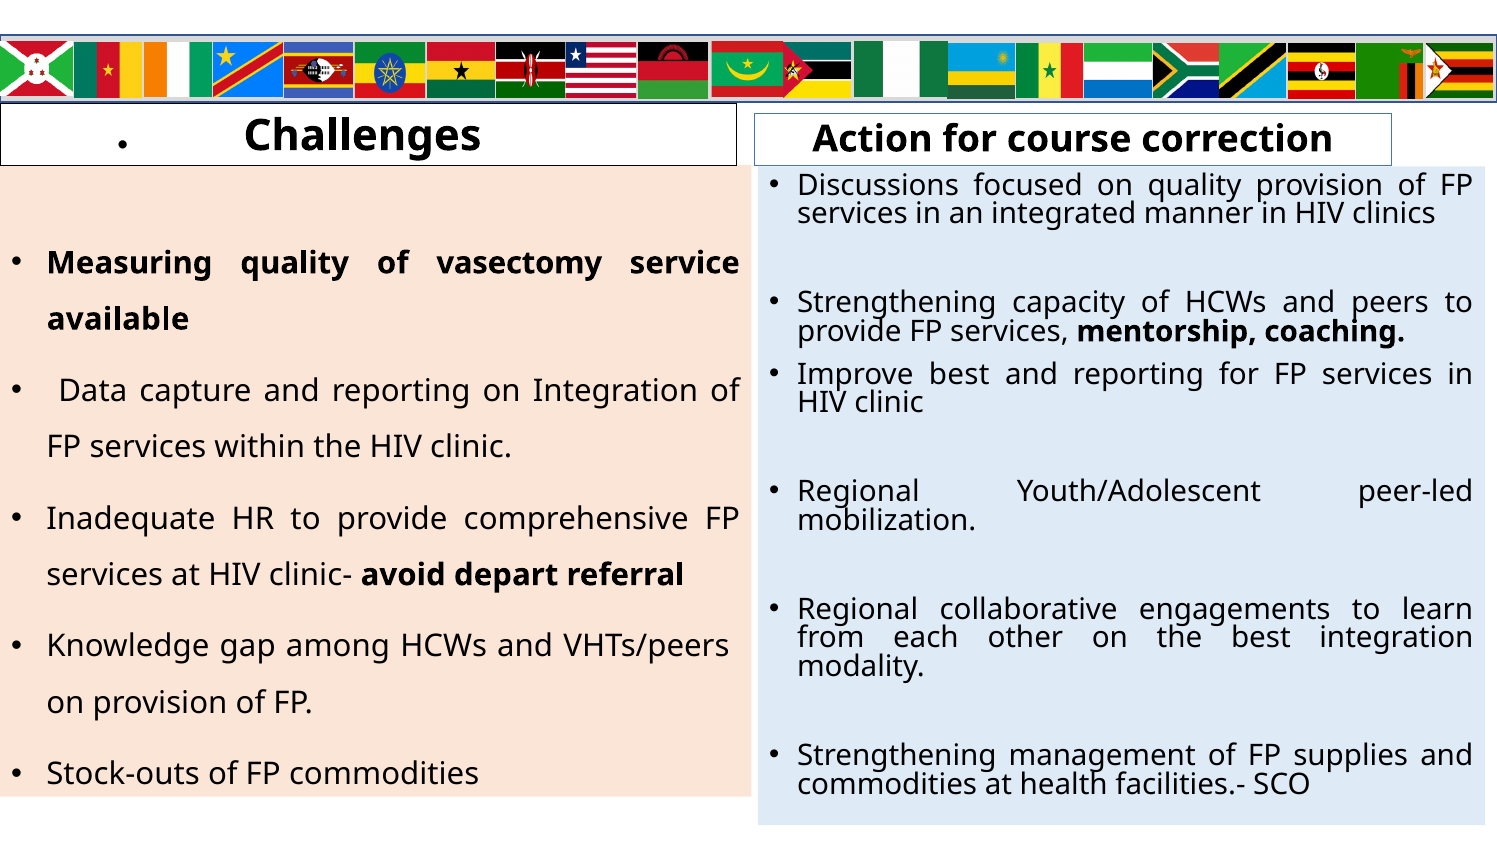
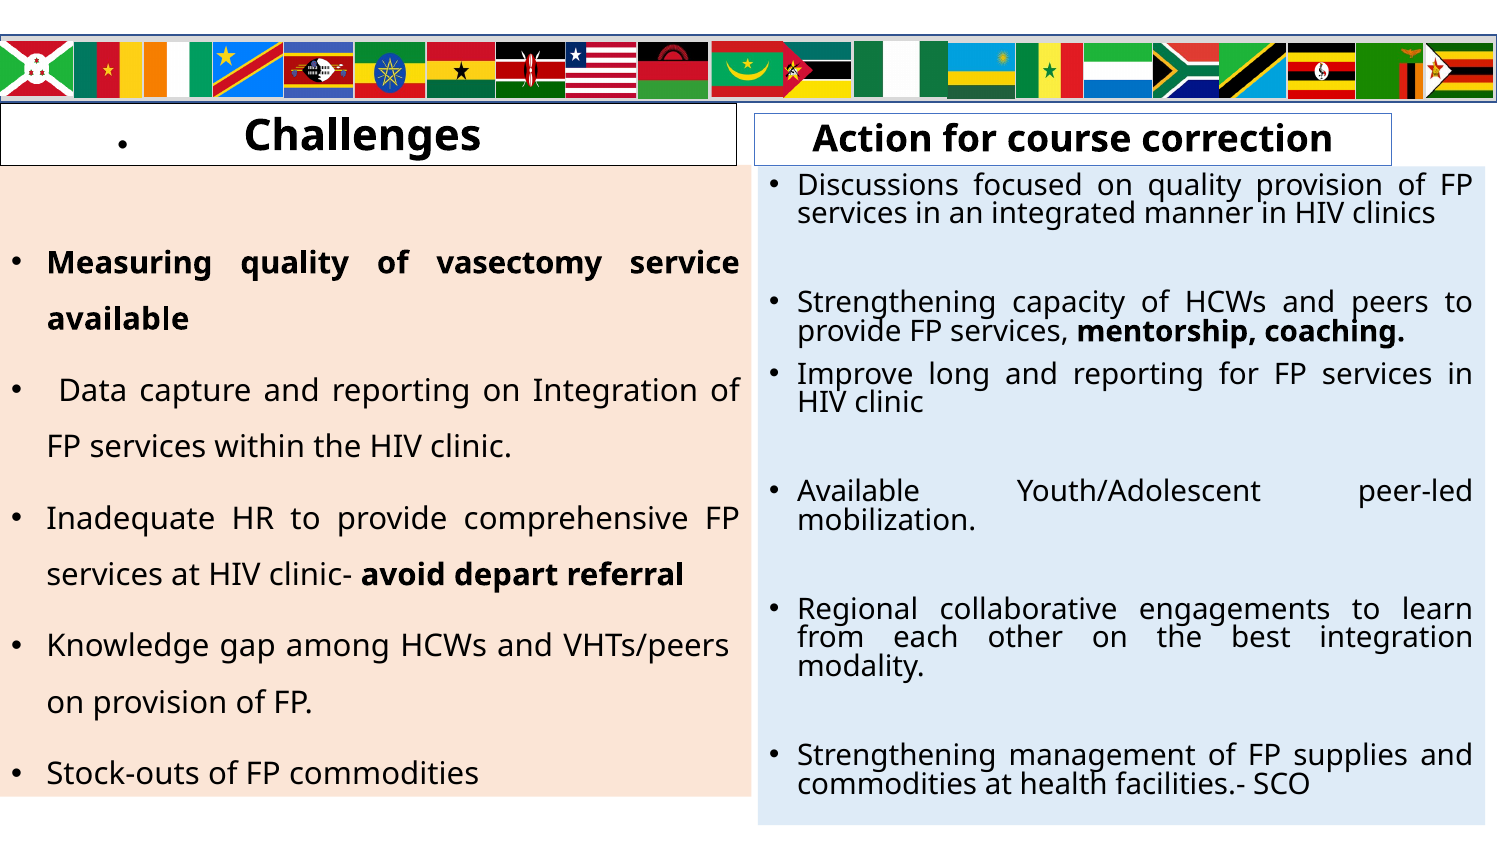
Improve best: best -> long
Regional at (858, 492): Regional -> Available
